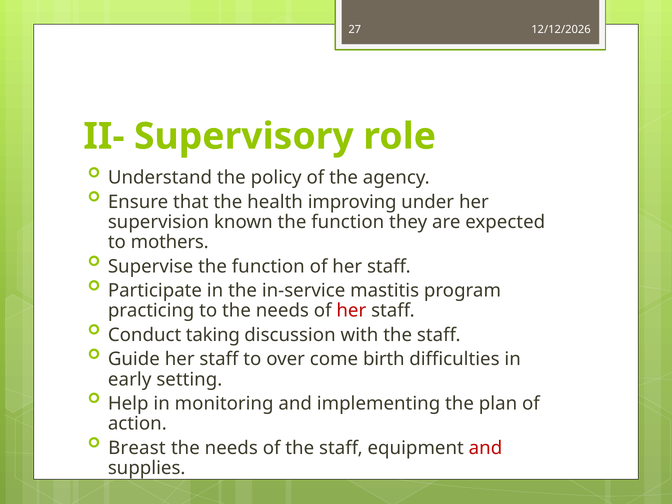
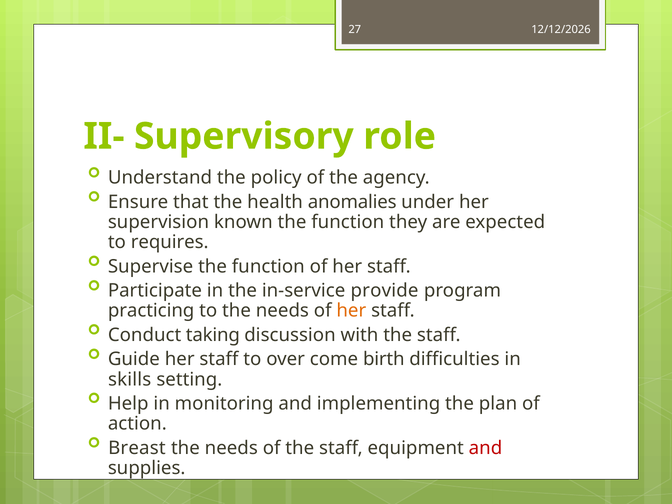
improving: improving -> anomalies
mothers: mothers -> requires
mastitis: mastitis -> provide
her at (351, 311) colour: red -> orange
early: early -> skills
